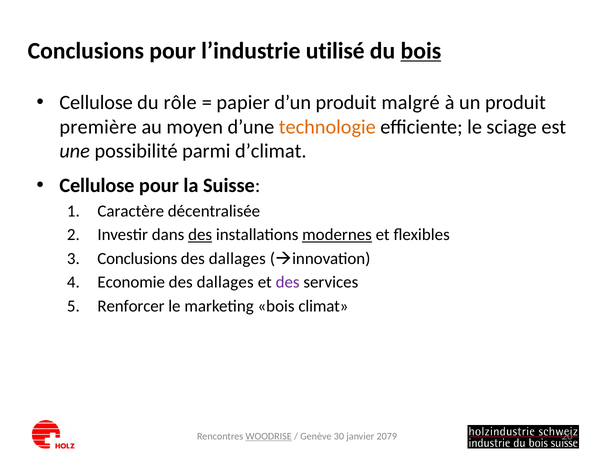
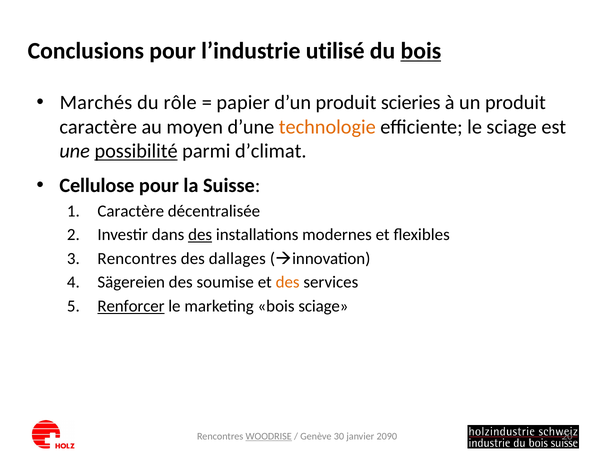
Cellulose at (96, 102): Cellulose -> Marchés
malgré: malgré -> scieries
première at (98, 127): première -> caractère
possibilité underline: none -> present
modernes underline: present -> none
Conclusions at (137, 258): Conclusions -> Rencontres
Economie: Economie -> Sägereien
dallages at (225, 282): dallages -> soumise
des at (288, 282) colour: purple -> orange
Renforcer underline: none -> present
bois climat: climat -> sciage
2079: 2079 -> 2090
